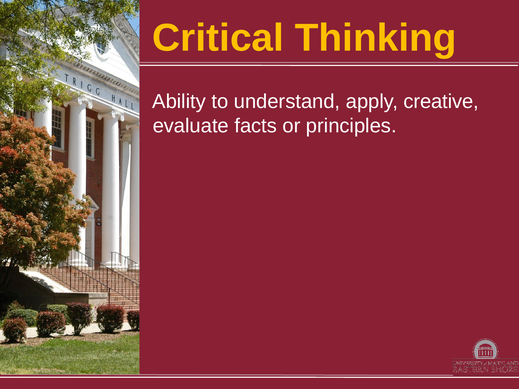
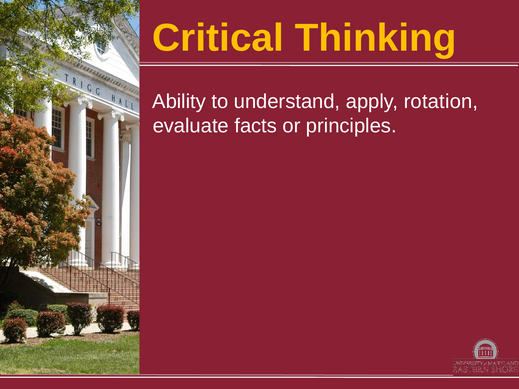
creative: creative -> rotation
